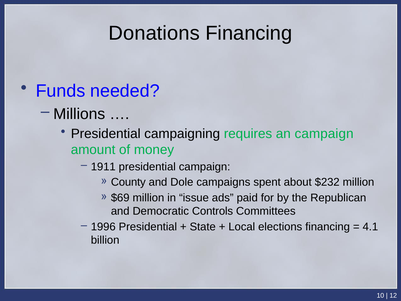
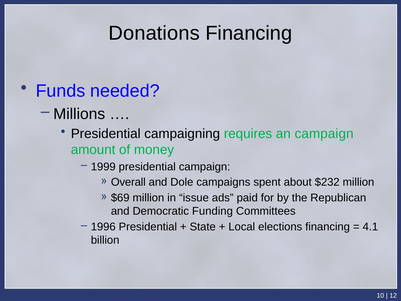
1911: 1911 -> 1999
County: County -> Overall
Controls: Controls -> Funding
